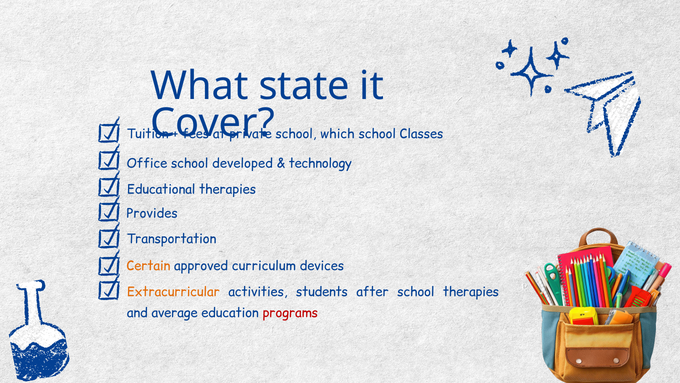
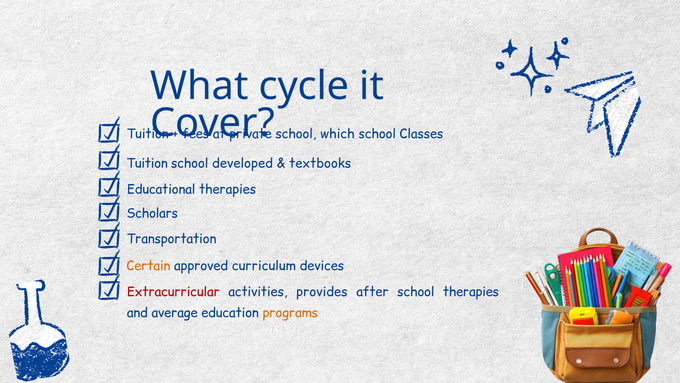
state: state -> cycle
Office at (147, 163): Office -> Tuition
technology: technology -> textbooks
Provides: Provides -> Scholars
Extracurricular colour: orange -> red
students: students -> provides
programs colour: red -> orange
